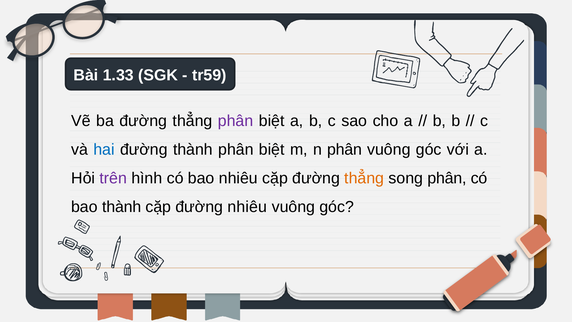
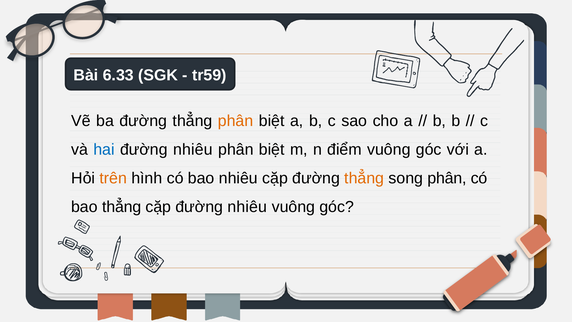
1.33: 1.33 -> 6.33
phân at (236, 121) colour: purple -> orange
thành at (193, 149): thành -> nhiêu
n phân: phân -> điểm
trên colour: purple -> orange
bao thành: thành -> thẳng
